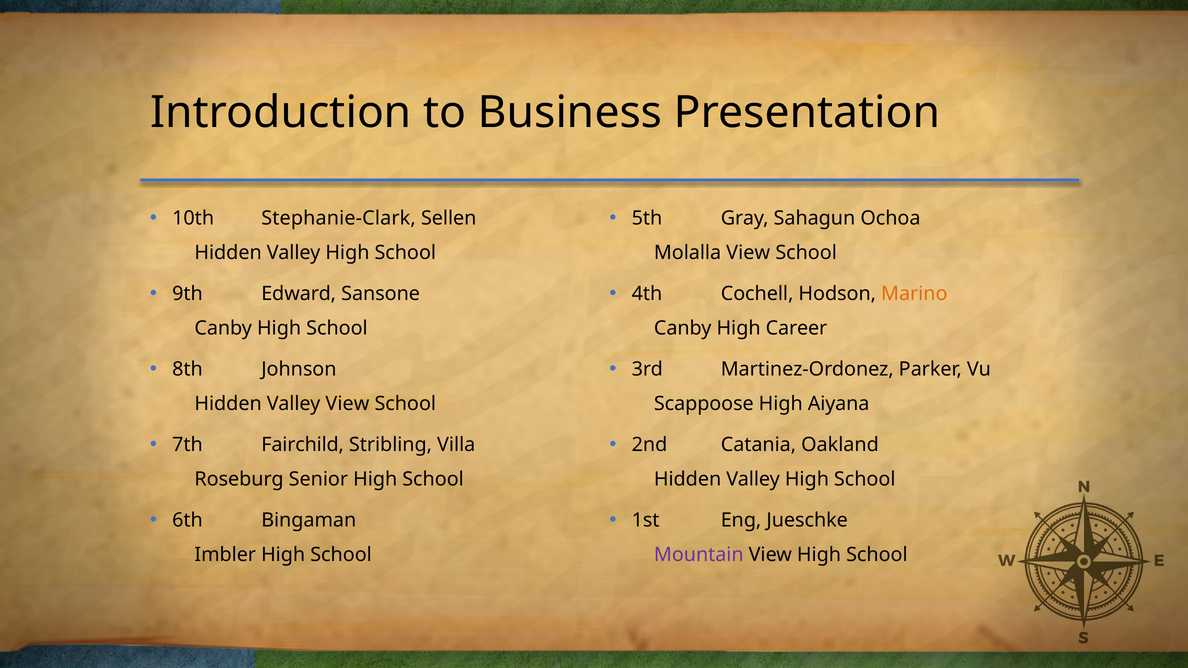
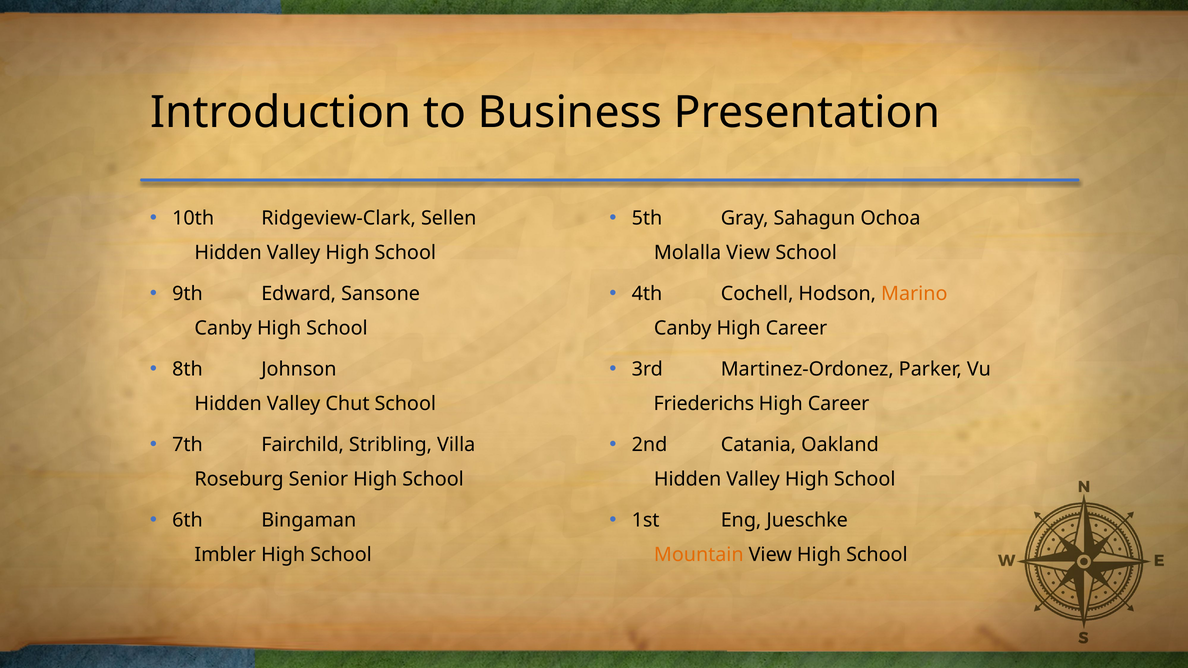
Stephanie-Clark: Stephanie-Clark -> Ridgeview-Clark
Valley View: View -> Chut
Scappoose: Scappoose -> Friederichs
Aiyana at (839, 404): Aiyana -> Career
Mountain colour: purple -> orange
